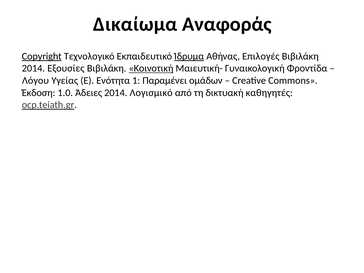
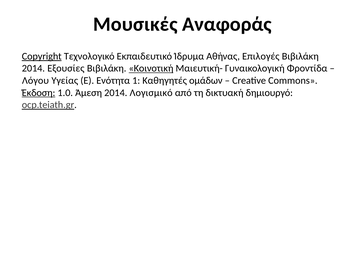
Δικαίωμα: Δικαίωμα -> Μουσικές
Ίδρυμα underline: present -> none
Παραμένει: Παραμένει -> Καθηγητές
Έκδοση underline: none -> present
Άδειες: Άδειες -> Άμεση
καθηγητές: καθηγητές -> δημιουργό
